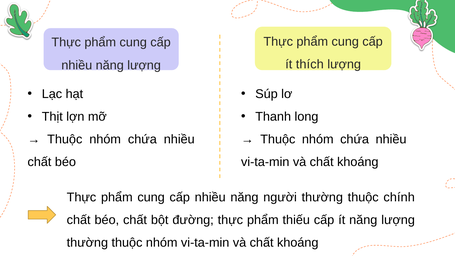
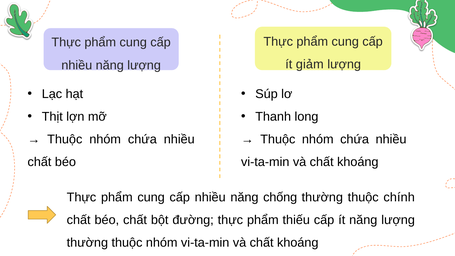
thích: thích -> giảm
người: người -> chống
